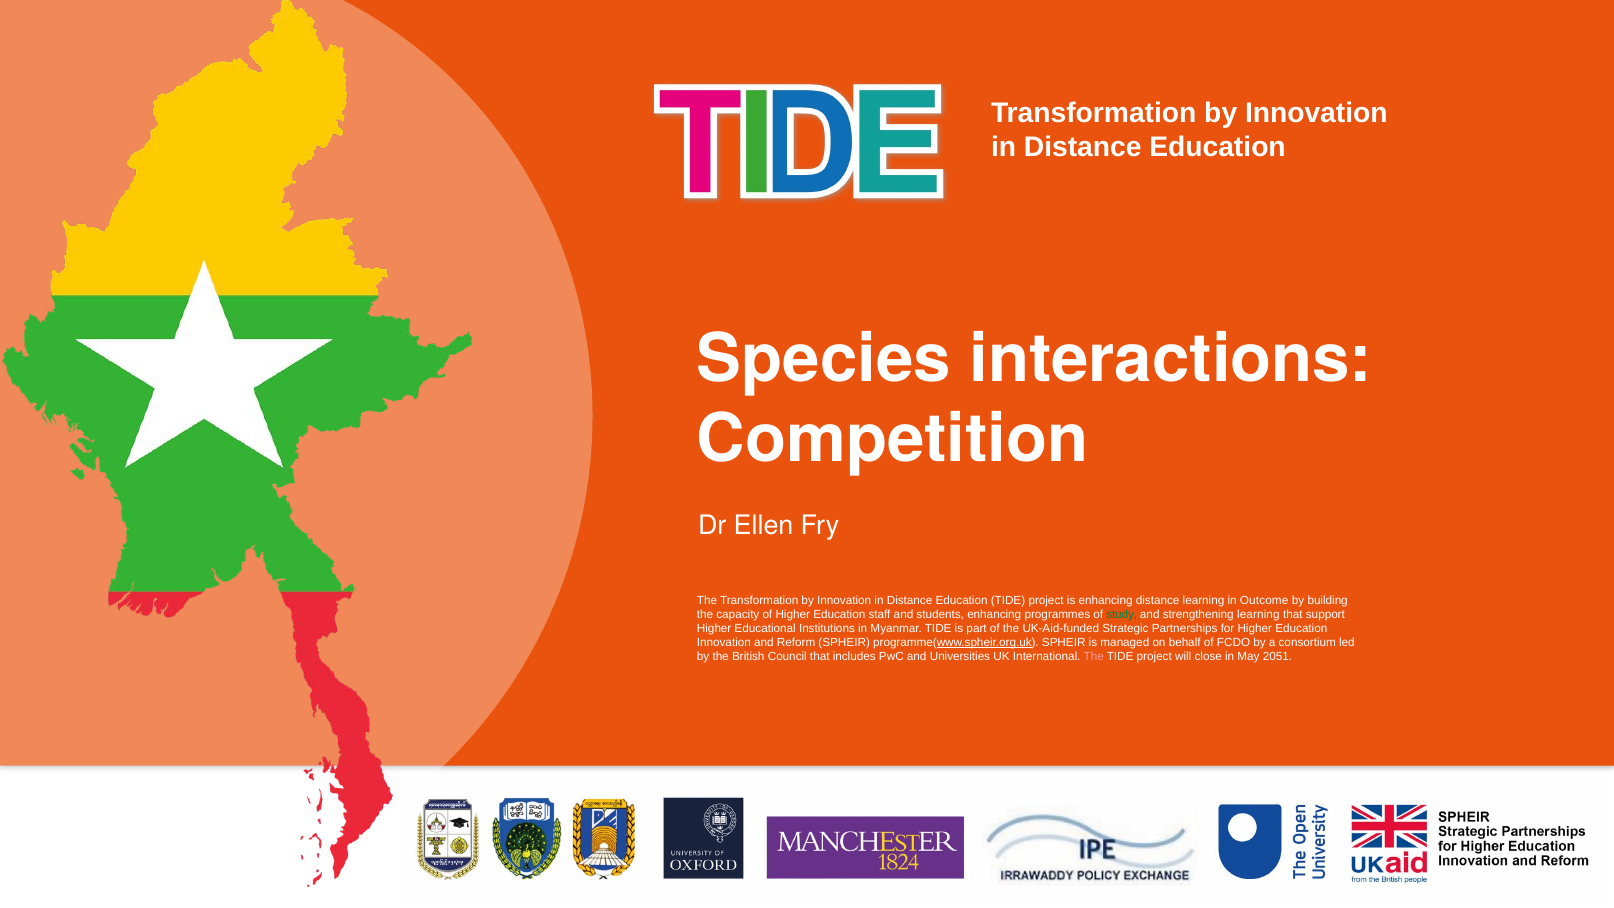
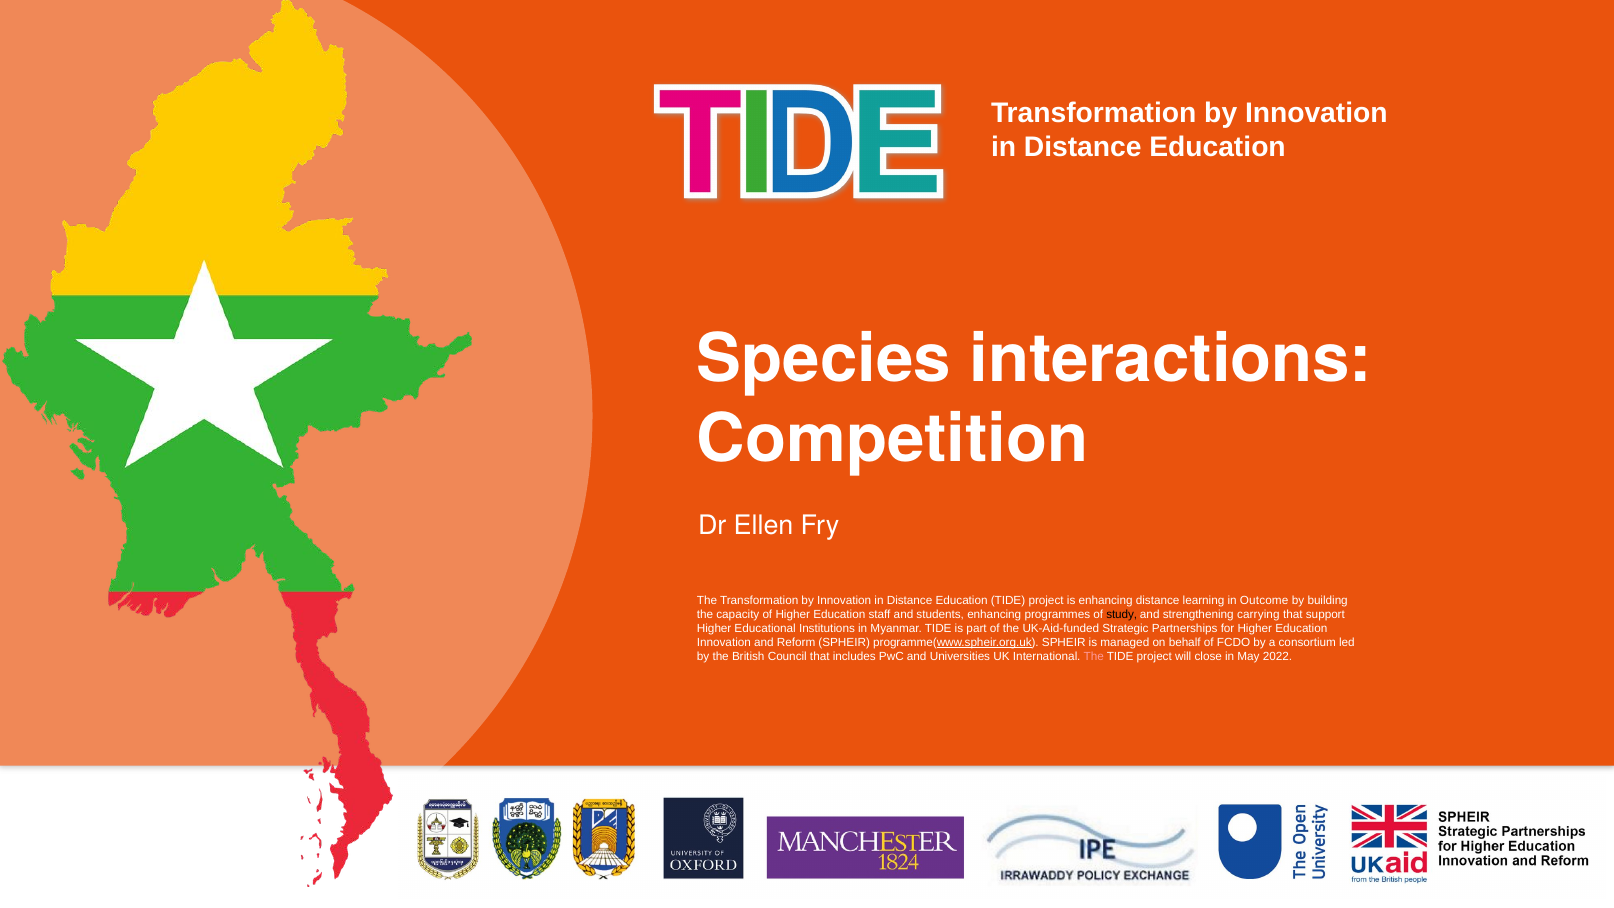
study colour: green -> black
strengthening learning: learning -> carrying
2051: 2051 -> 2022
